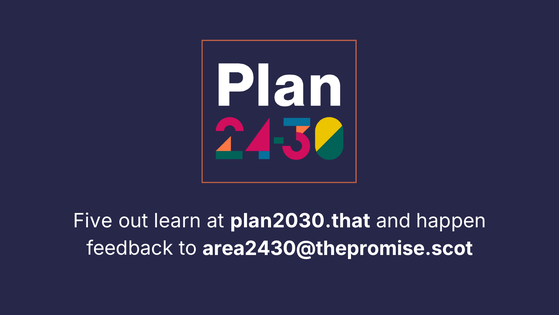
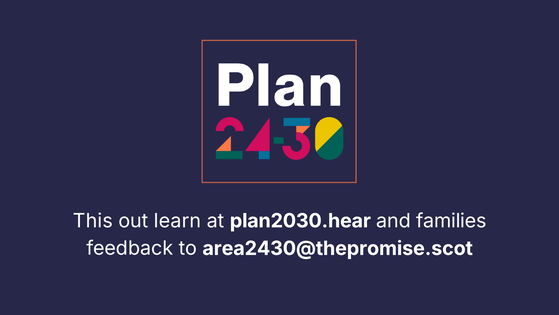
Five: Five -> This
plan2030.that: plan2030.that -> plan2030.hear
happen: happen -> families
